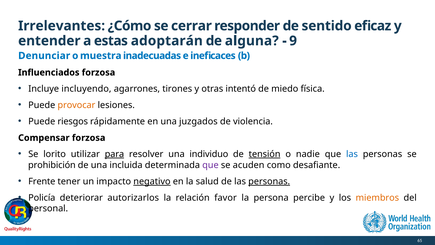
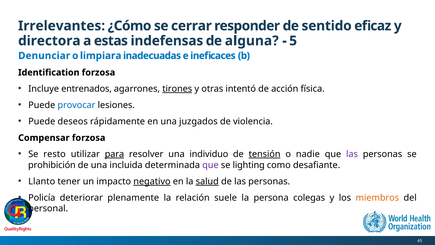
entender: entender -> directora
adoptarán: adoptarán -> indefensas
9: 9 -> 5
muestra: muestra -> limpiara
Influenciados: Influenciados -> Identification
incluyendo: incluyendo -> entrenados
tirones underline: none -> present
miedo: miedo -> acción
provocar colour: orange -> blue
riesgos: riesgos -> deseos
lorito: lorito -> resto
las at (352, 154) colour: blue -> purple
acuden: acuden -> lighting
Frente: Frente -> Llanto
salud underline: none -> present
personas at (269, 181) underline: present -> none
autorizarlos: autorizarlos -> plenamente
favor: favor -> suele
percibe: percibe -> colegas
